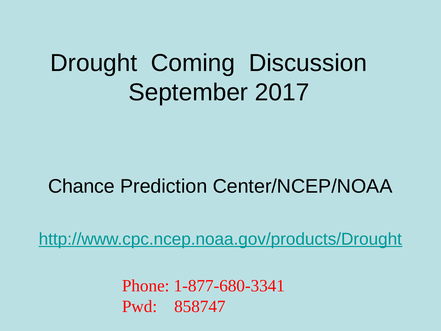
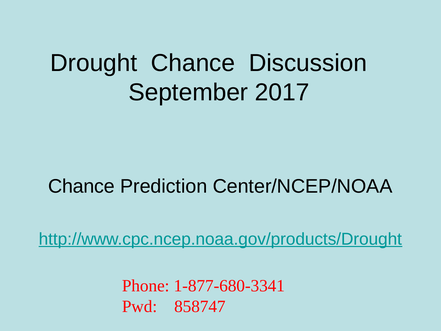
Drought Coming: Coming -> Chance
